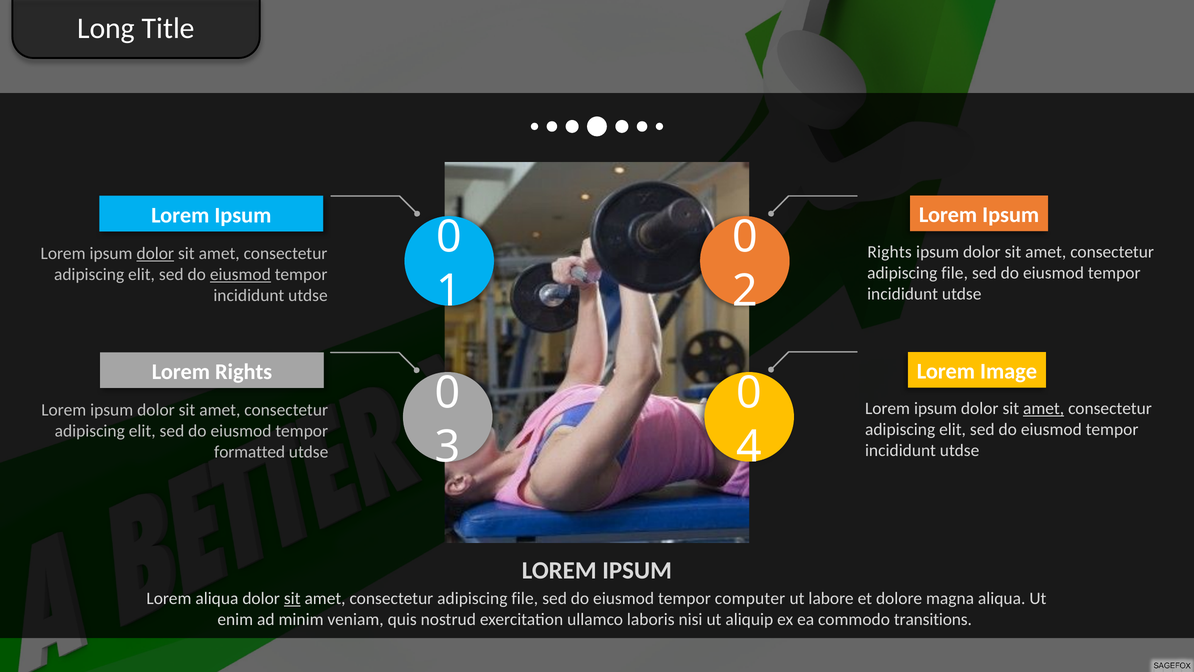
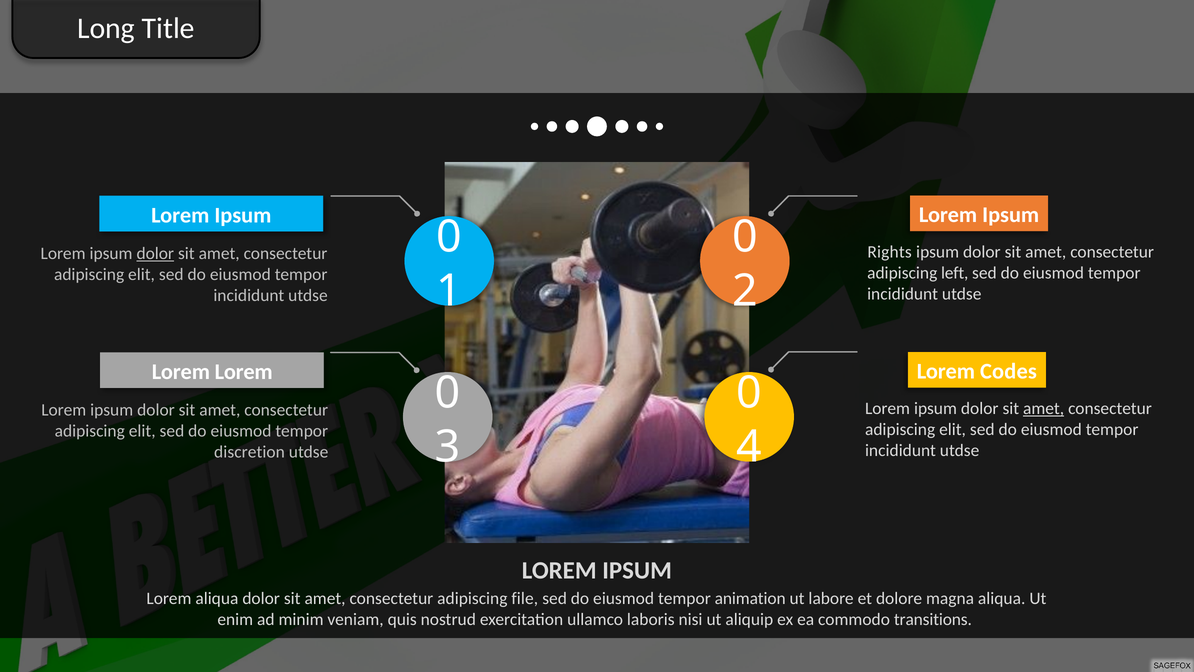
file at (955, 273): file -> left
eiusmod at (240, 274) underline: present -> none
Image: Image -> Codes
Lorem Rights: Rights -> Lorem
formatted: formatted -> discretion
sit at (292, 598) underline: present -> none
computer: computer -> animation
